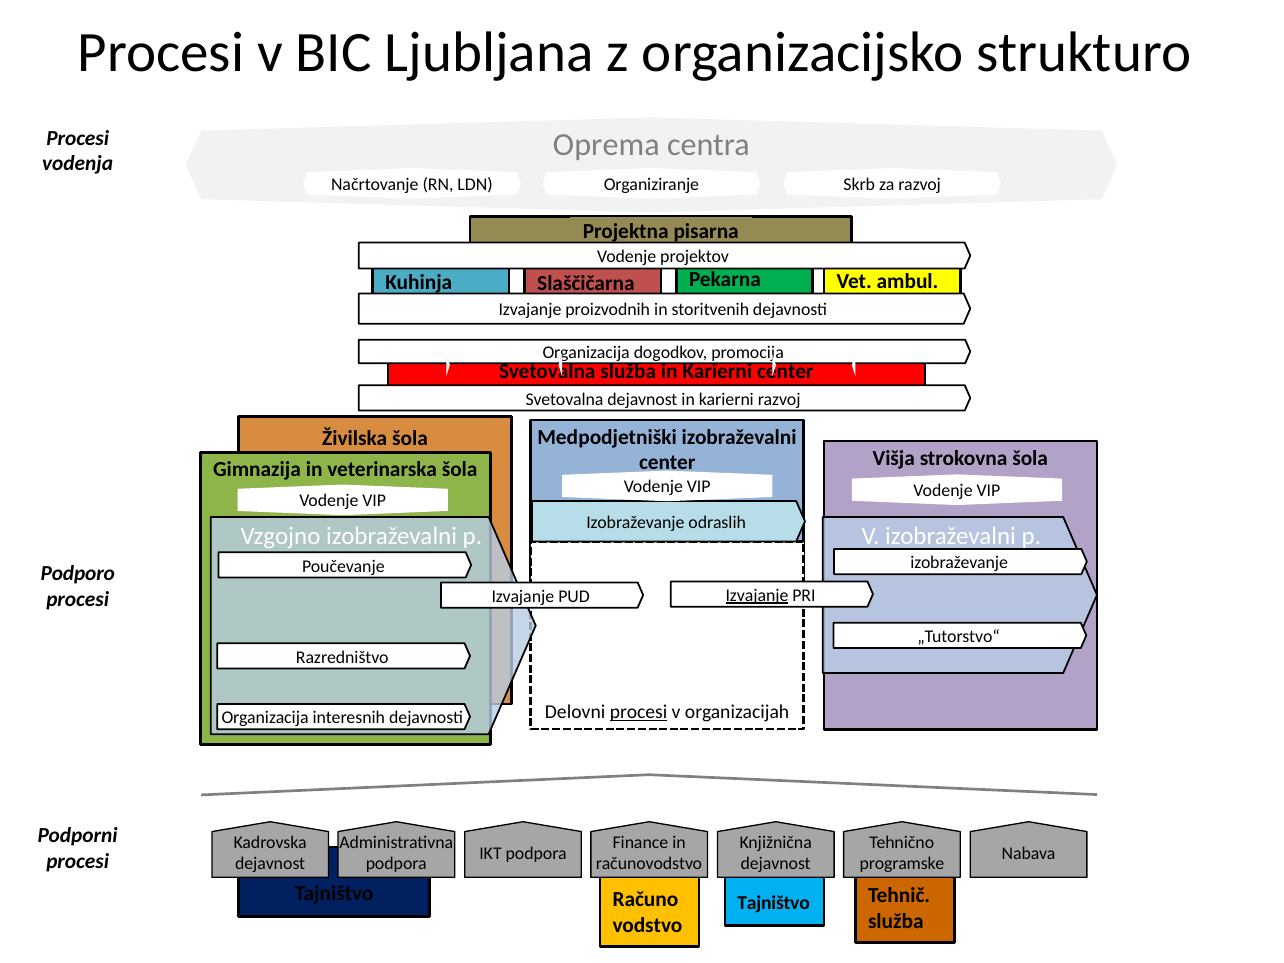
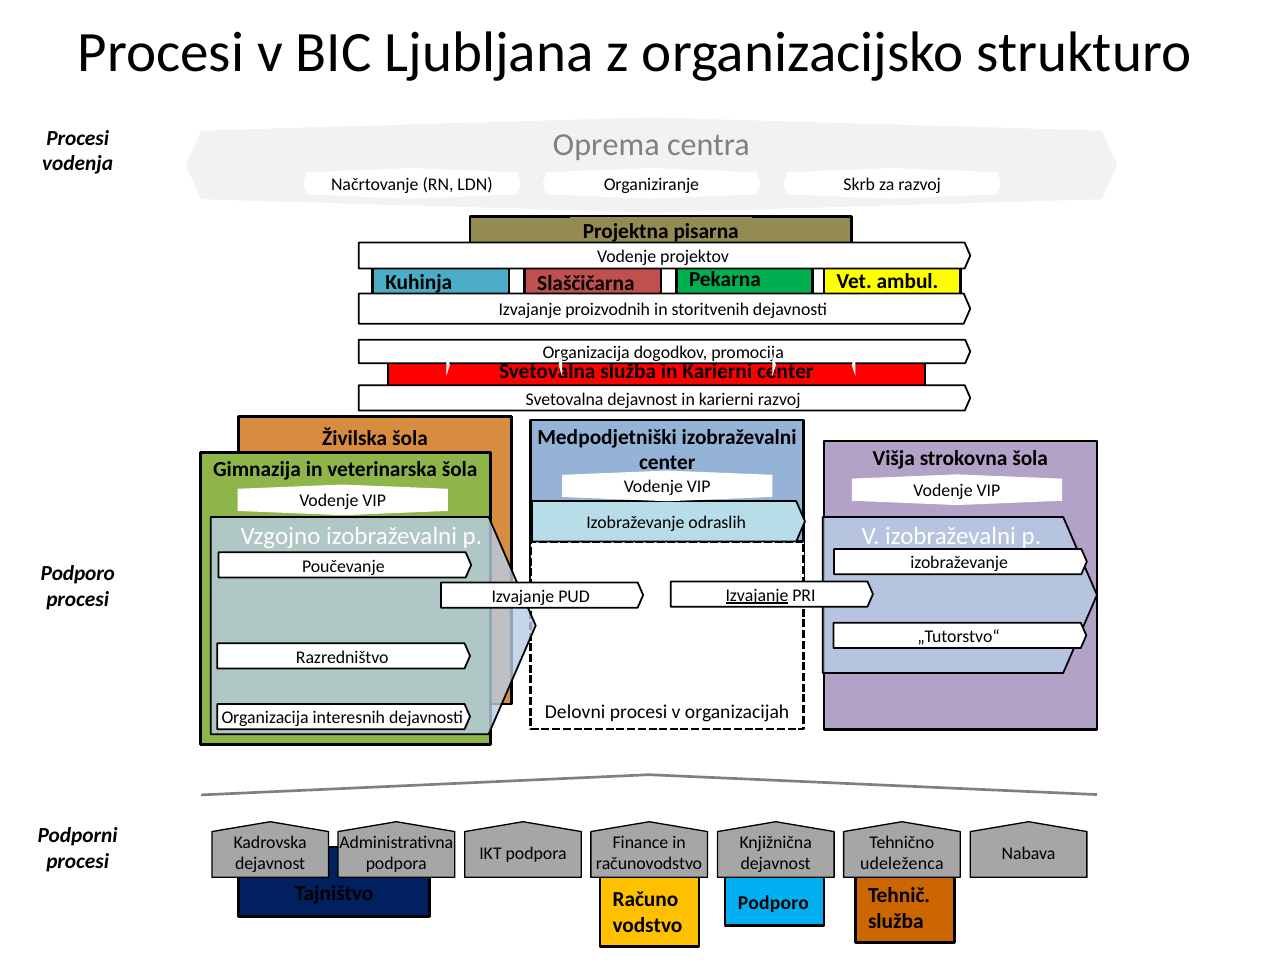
procesi at (639, 712) underline: present -> none
programske: programske -> udeleženca
Tajništvo at (774, 903): Tajništvo -> Podporo
